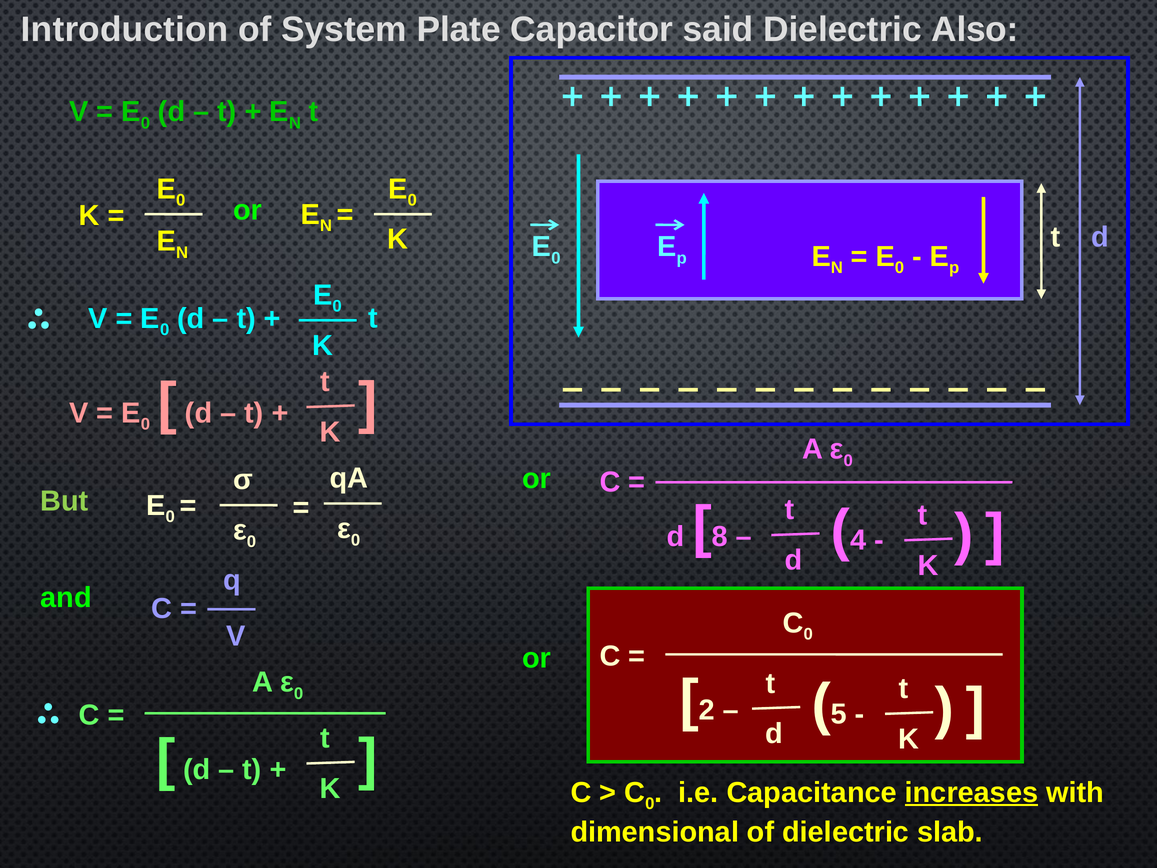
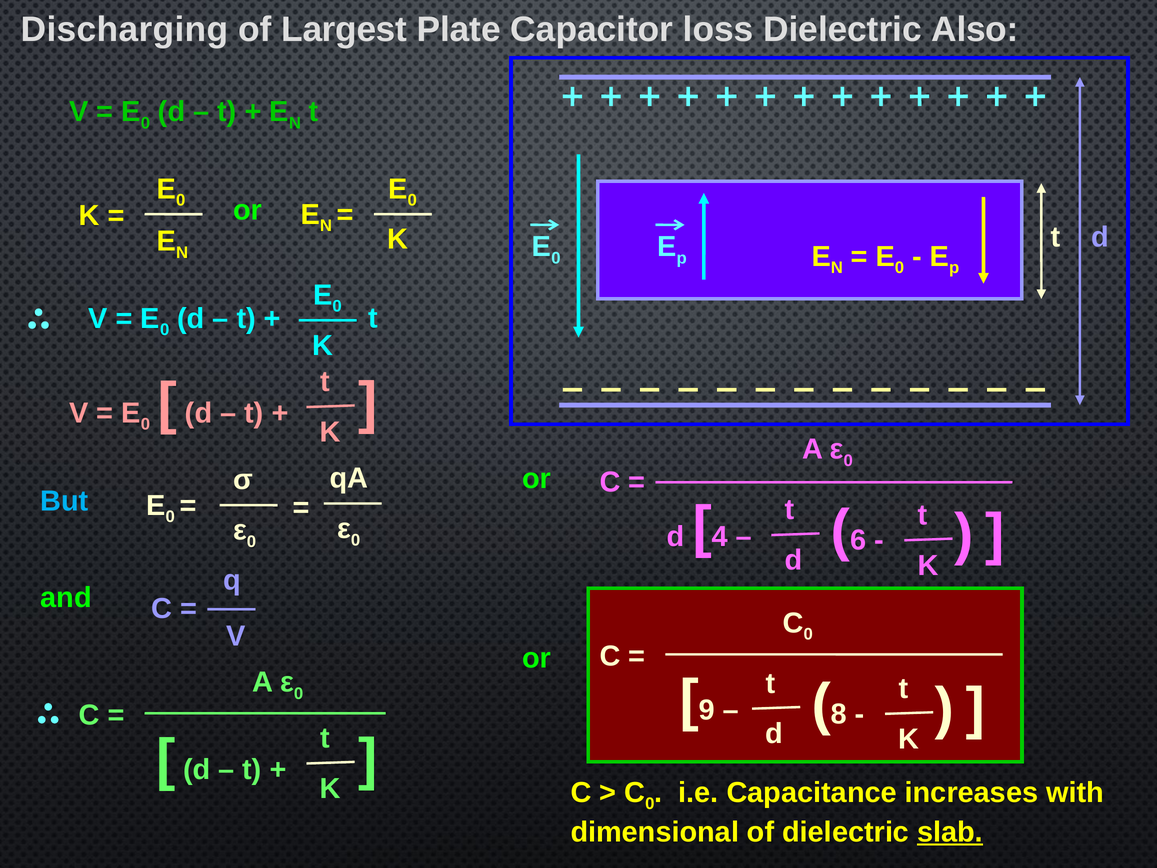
Introduction: Introduction -> Discharging
System: System -> Largest
said: said -> loss
But colour: light green -> light blue
4: 4 -> 6
8: 8 -> 4
5: 5 -> 8
2: 2 -> 9
increases underline: present -> none
slab underline: none -> present
